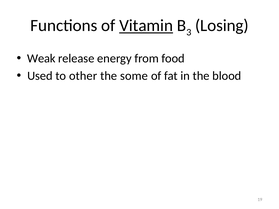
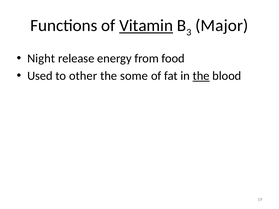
Losing: Losing -> Major
Weak: Weak -> Night
the at (201, 76) underline: none -> present
